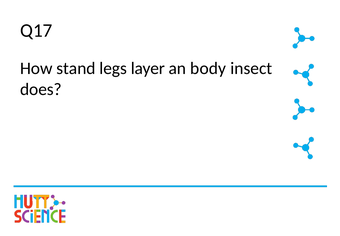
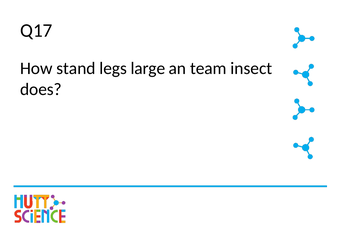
layer: layer -> large
body: body -> team
